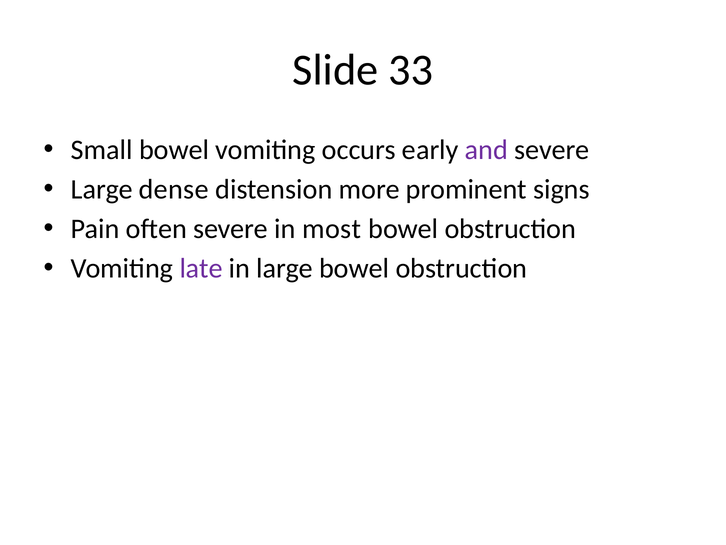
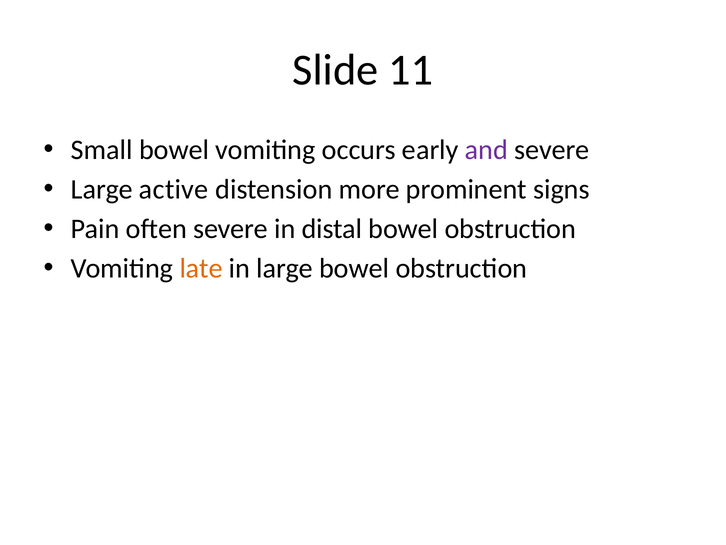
33: 33 -> 11
dense: dense -> active
most: most -> distal
late colour: purple -> orange
